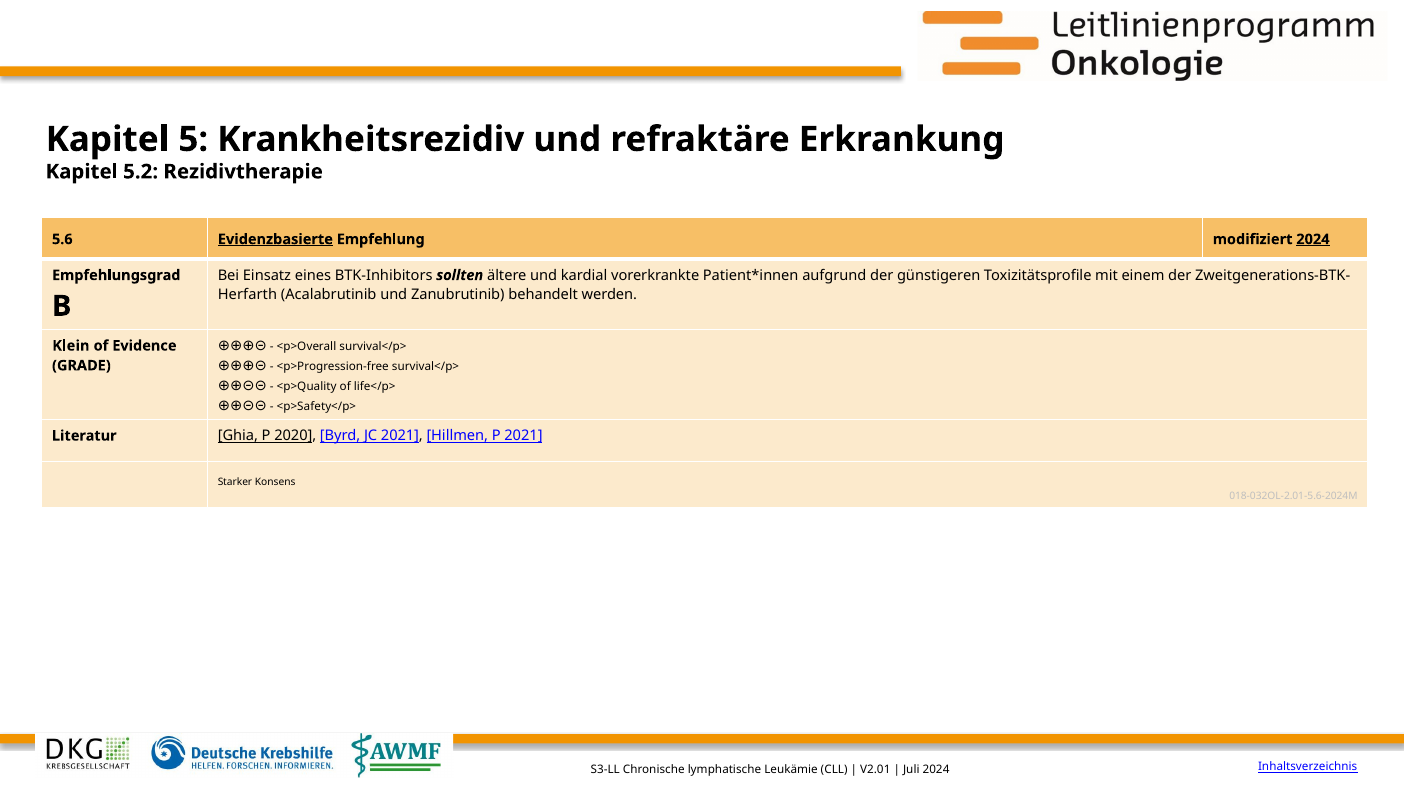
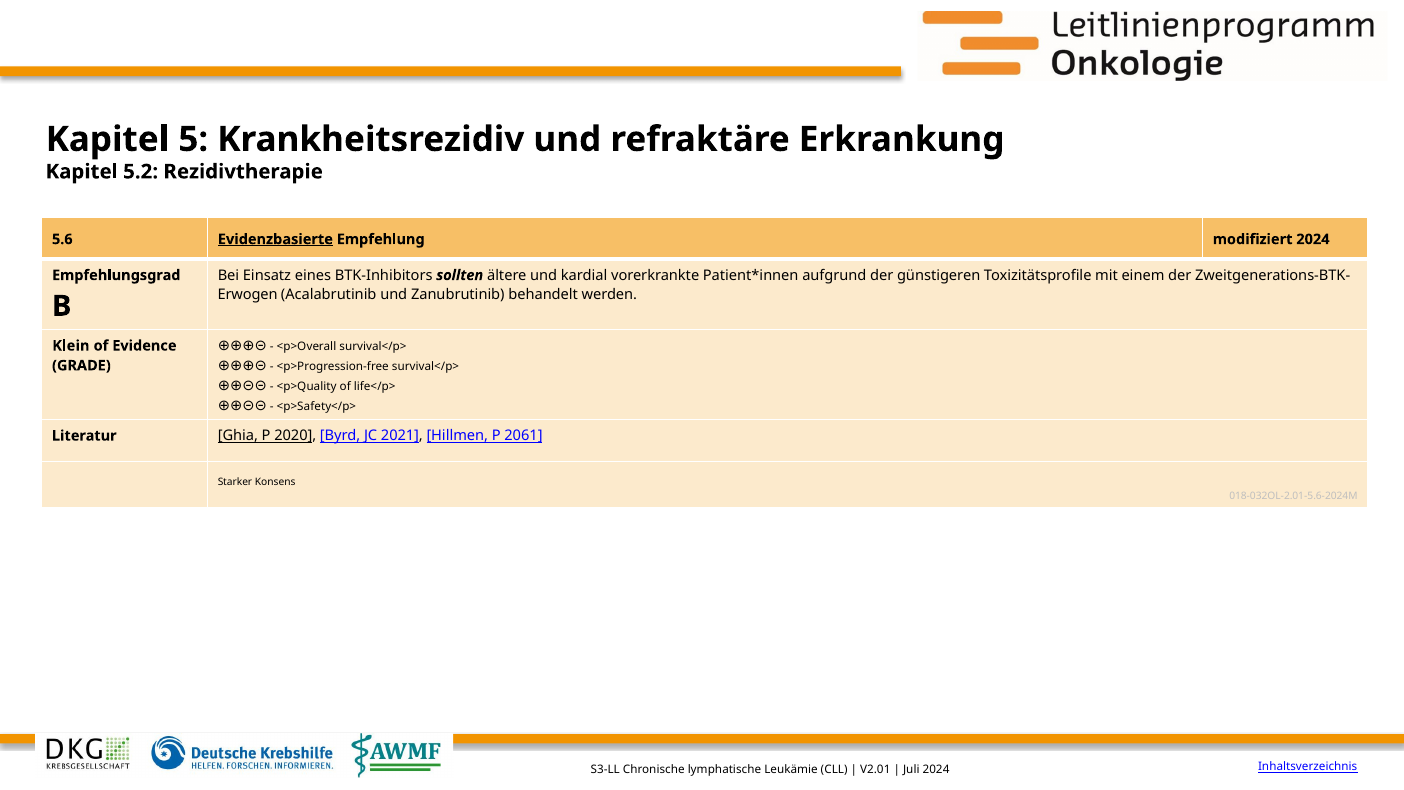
2024 at (1313, 239) underline: present -> none
Herfarth: Herfarth -> Erwogen
P 2021: 2021 -> 2061
